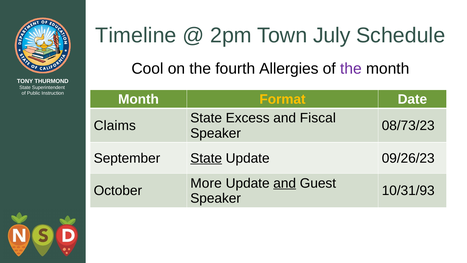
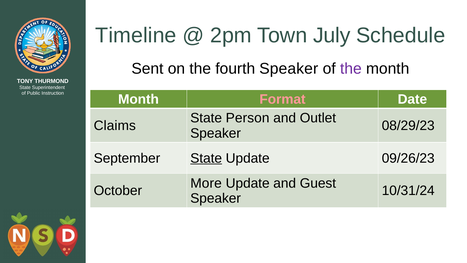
Cool: Cool -> Sent
fourth Allergies: Allergies -> Speaker
Format colour: yellow -> pink
Excess: Excess -> Person
Fiscal: Fiscal -> Outlet
08/73/23: 08/73/23 -> 08/29/23
and at (285, 183) underline: present -> none
10/31/93: 10/31/93 -> 10/31/24
